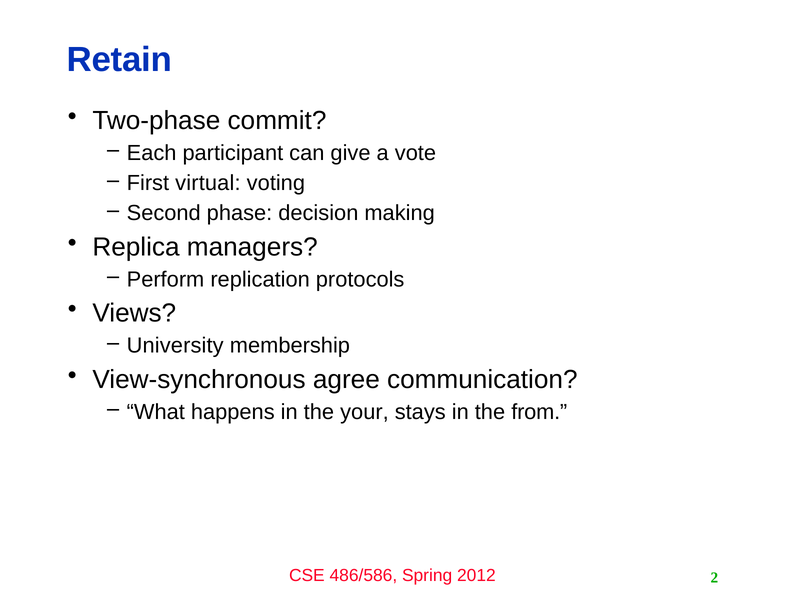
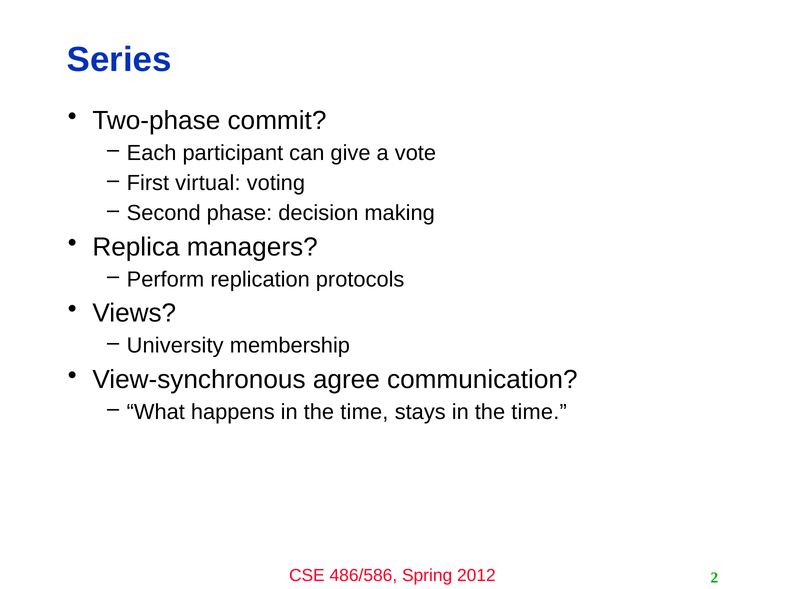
Retain: Retain -> Series
happens in the your: your -> time
stays in the from: from -> time
